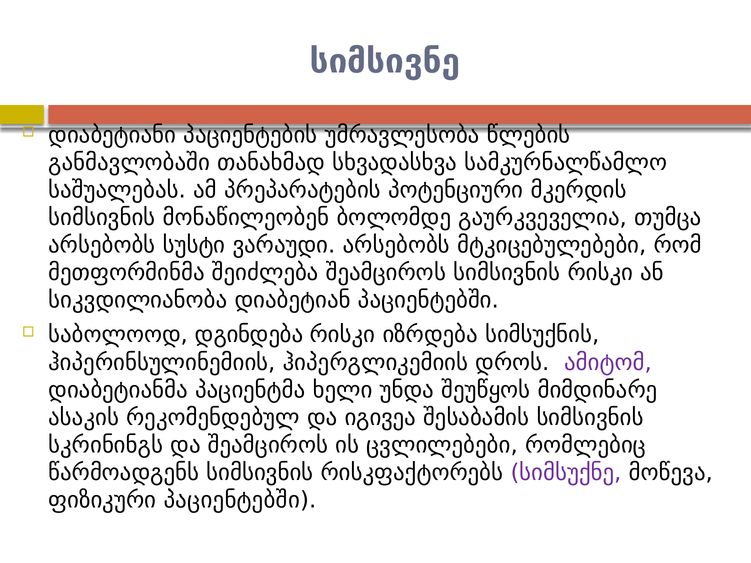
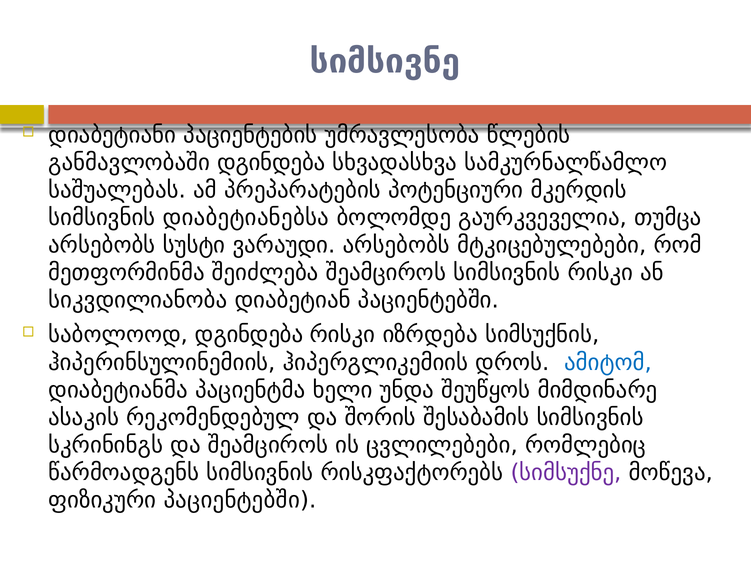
განმავლობაში თანახმად: თანახმად -> დგინდება
მონაწილეობენ: მონაწილეობენ -> დიაბეტიანებსა
ამიტომ colour: purple -> blue
იგივეა: იგივეა -> შორის
